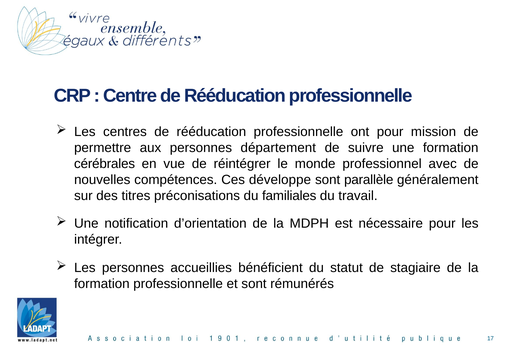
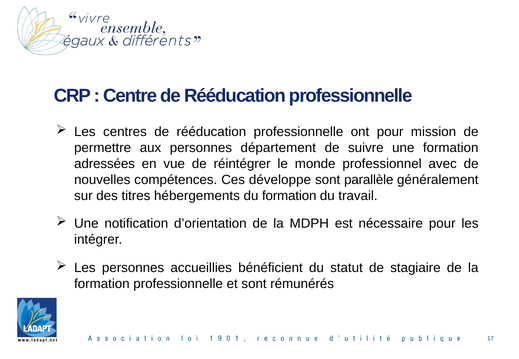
cérébrales: cérébrales -> adressées
préconisations: préconisations -> hébergements
du familiales: familiales -> formation
